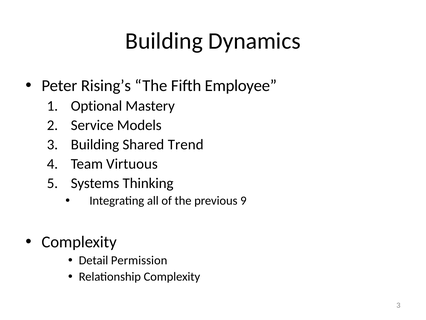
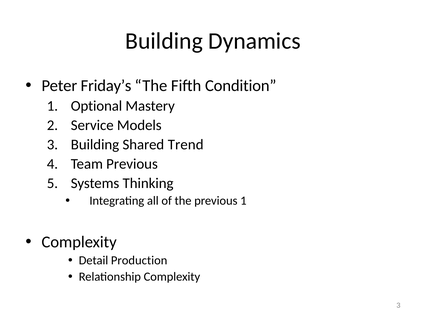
Rising’s: Rising’s -> Friday’s
Employee: Employee -> Condition
Team Virtuous: Virtuous -> Previous
previous 9: 9 -> 1
Permission: Permission -> Production
